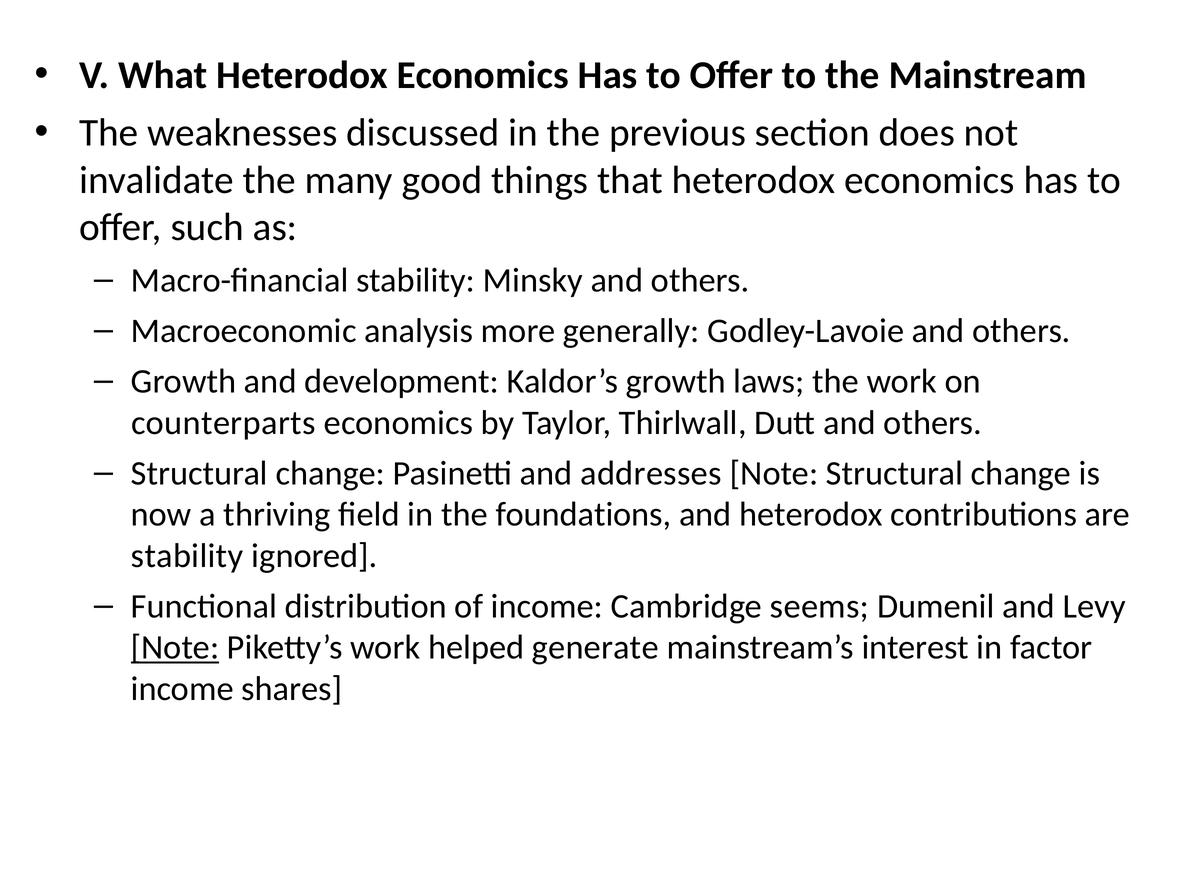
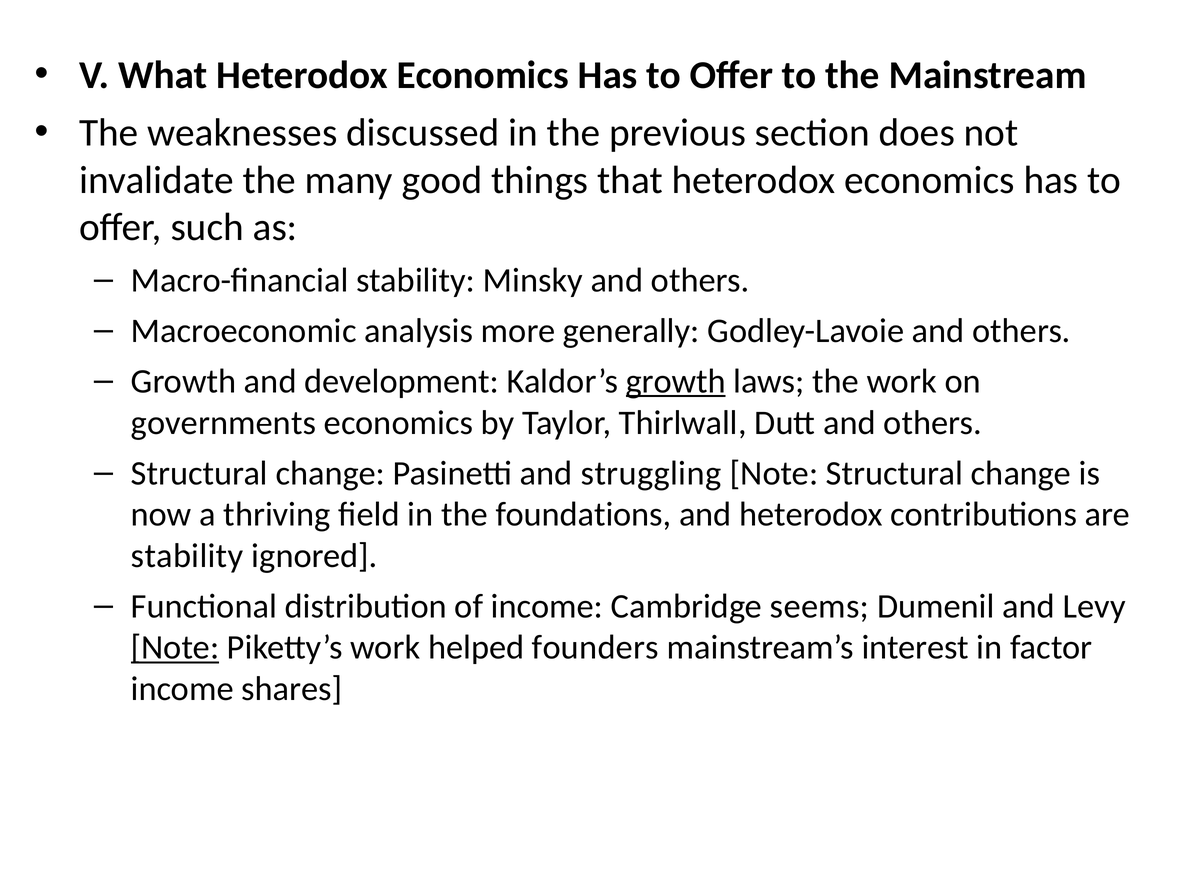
growth at (676, 381) underline: none -> present
counterparts: counterparts -> governments
addresses: addresses -> struggling
generate: generate -> founders
